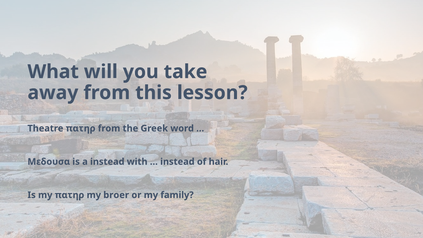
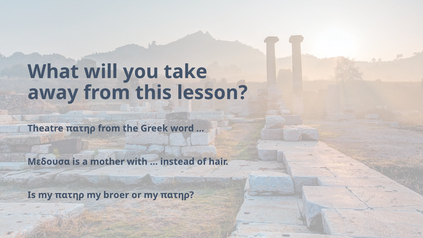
a instead: instead -> mother
or my family: family -> πατηρ
